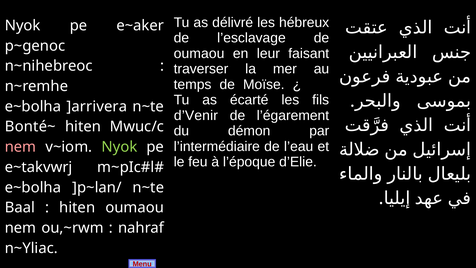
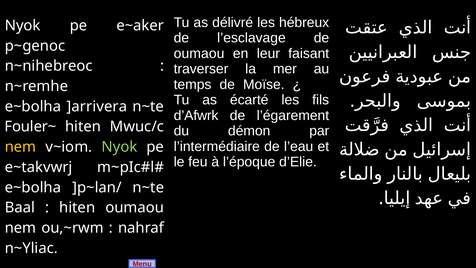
d’Venir: d’Venir -> d’Afwrk
Bonté~: Bonté~ -> Fouler~
nem at (20, 147) colour: pink -> yellow
